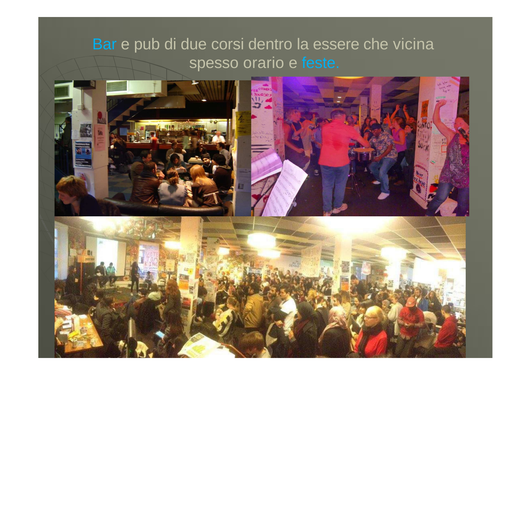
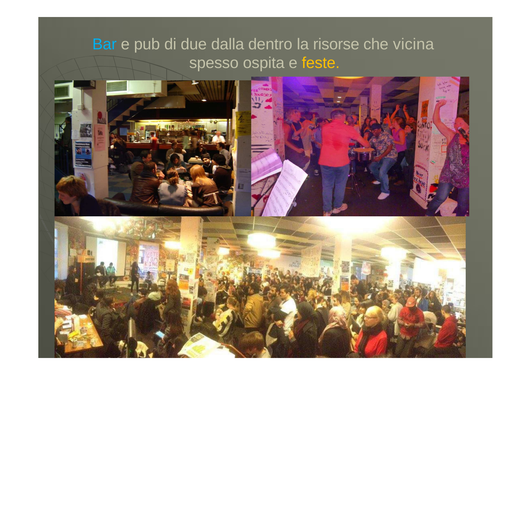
corsi: corsi -> dalla
essere: essere -> risorse
orario: orario -> ospita
feste colour: light blue -> yellow
